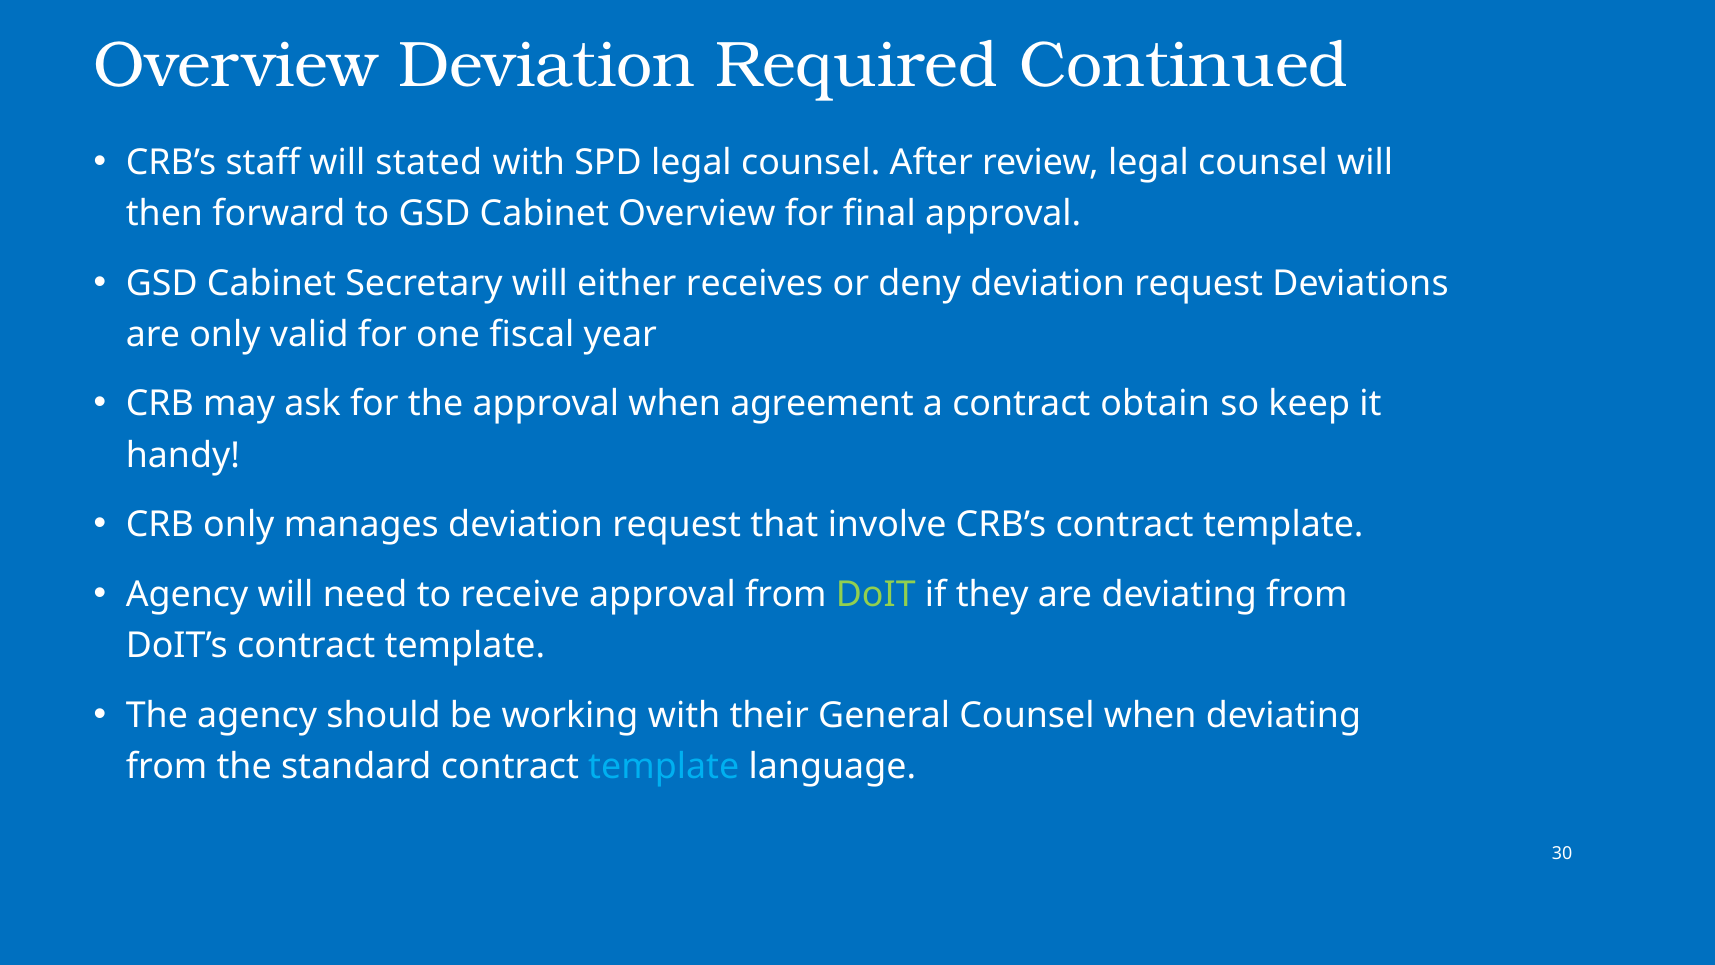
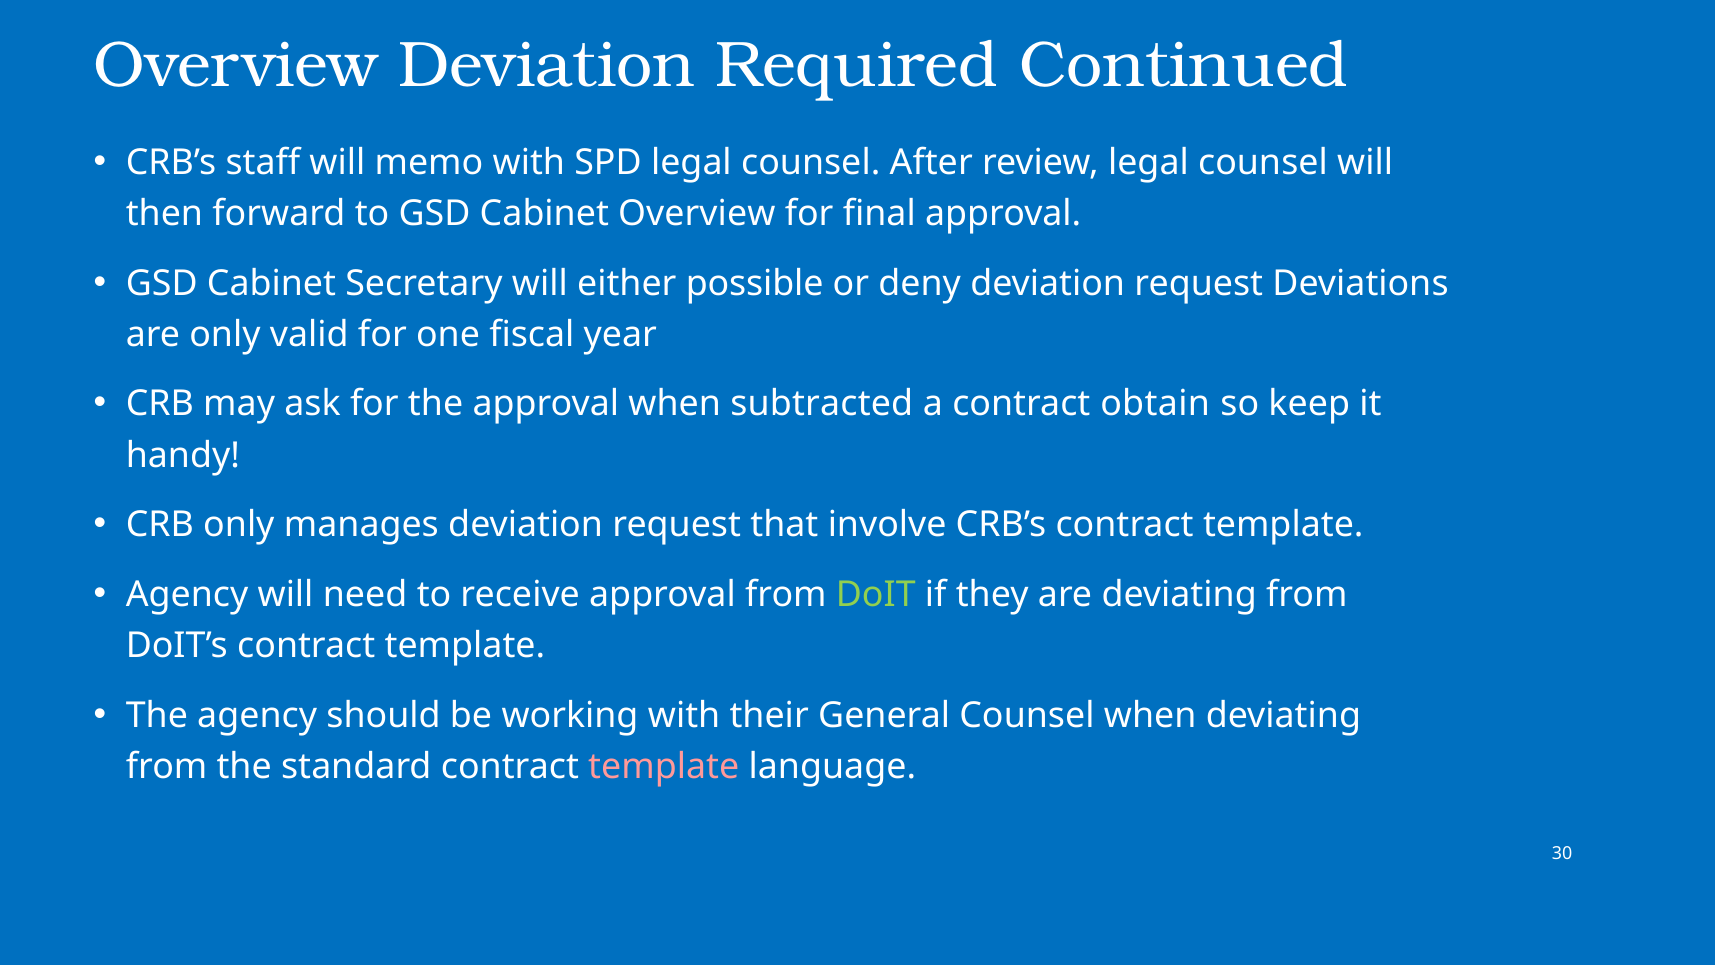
stated: stated -> memo
receives: receives -> possible
agreement: agreement -> subtracted
template at (664, 767) colour: light blue -> pink
